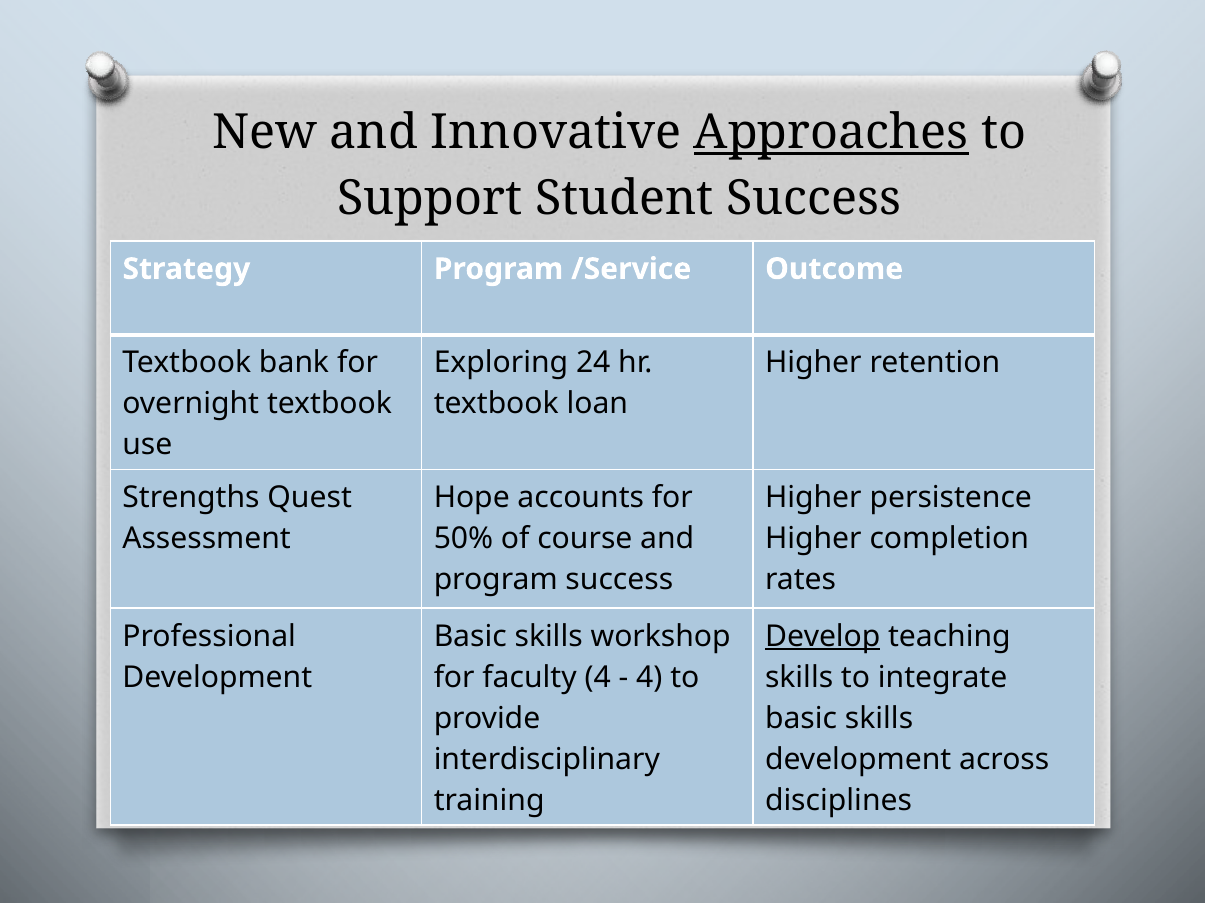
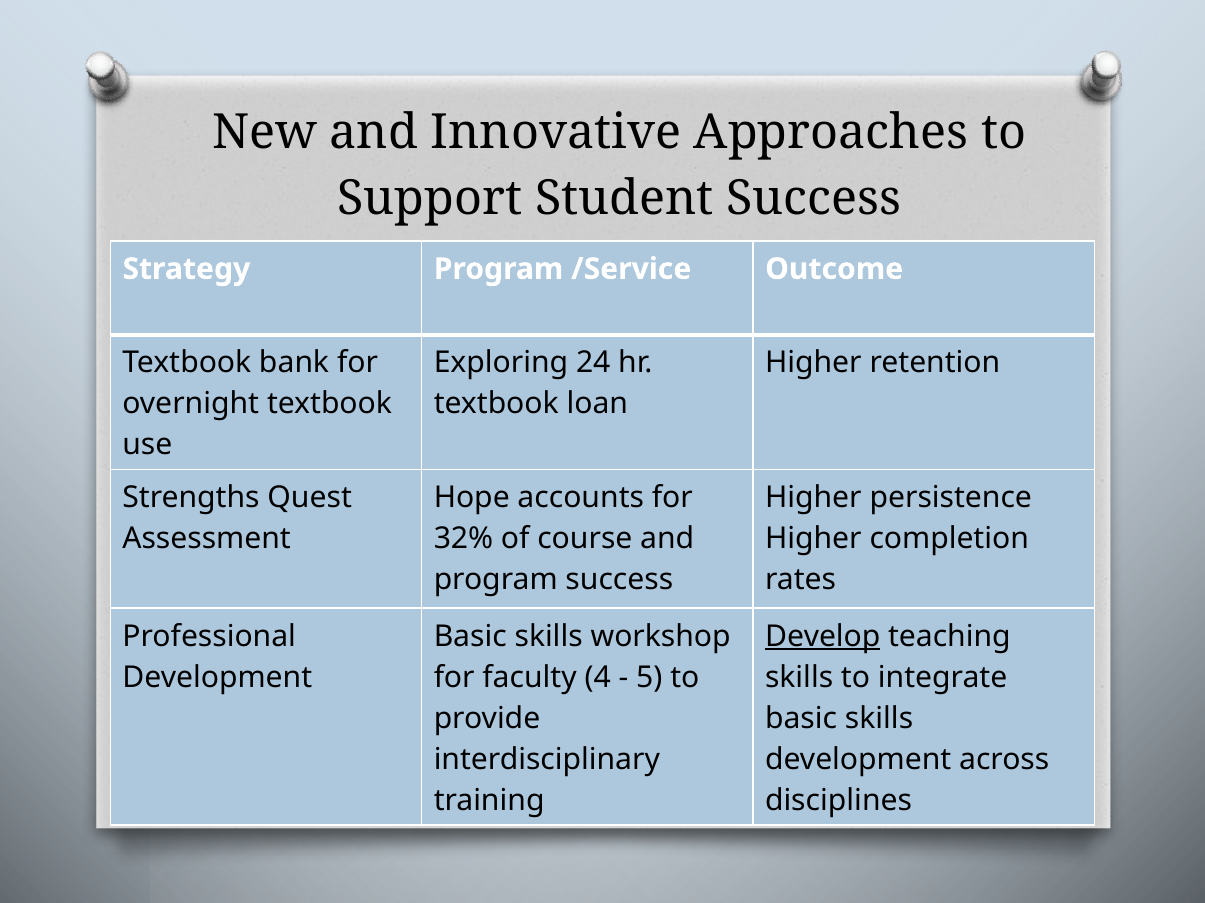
Approaches underline: present -> none
50%: 50% -> 32%
4 at (649, 678): 4 -> 5
